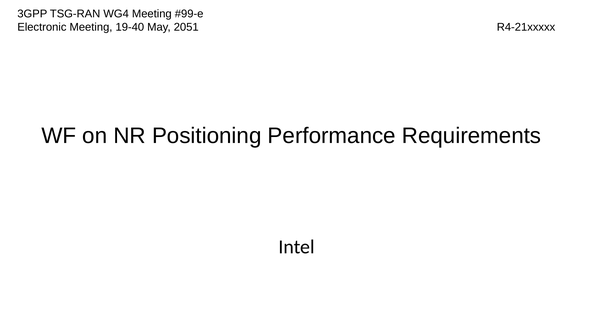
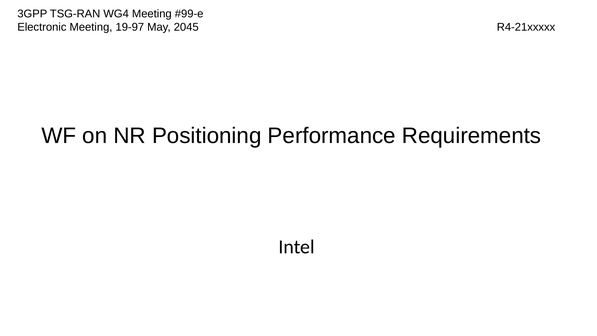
19-40: 19-40 -> 19-97
2051: 2051 -> 2045
